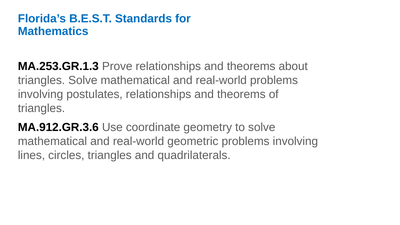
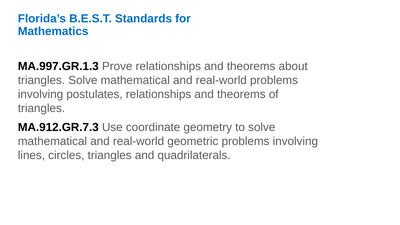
MA.253.GR.1.3: MA.253.GR.1.3 -> MA.997.GR.1.3
MA.912.GR.3.6: MA.912.GR.3.6 -> MA.912.GR.7.3
